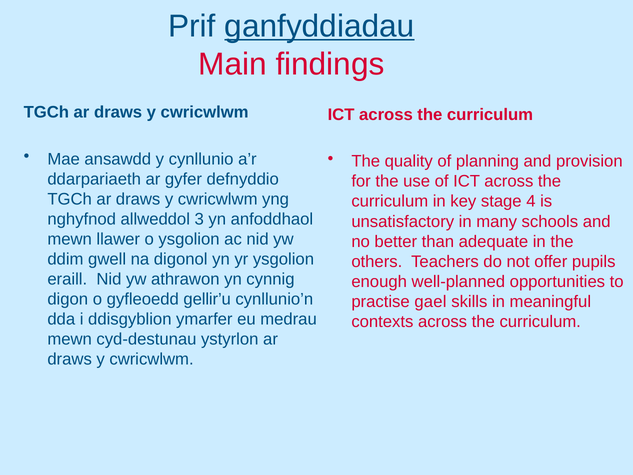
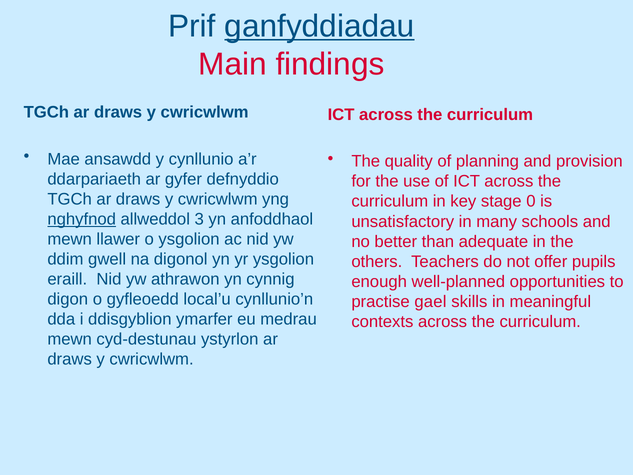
4: 4 -> 0
nghyfnod underline: none -> present
gellir’u: gellir’u -> local’u
